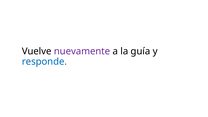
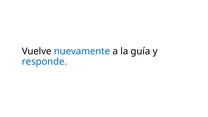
nuevamente colour: purple -> blue
